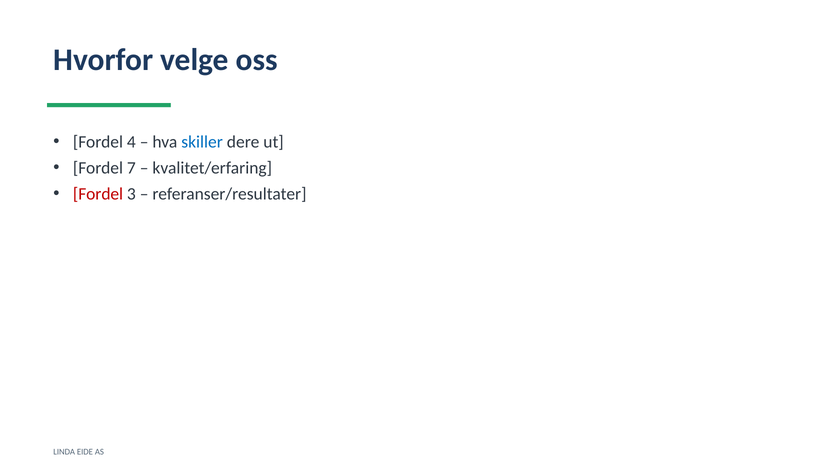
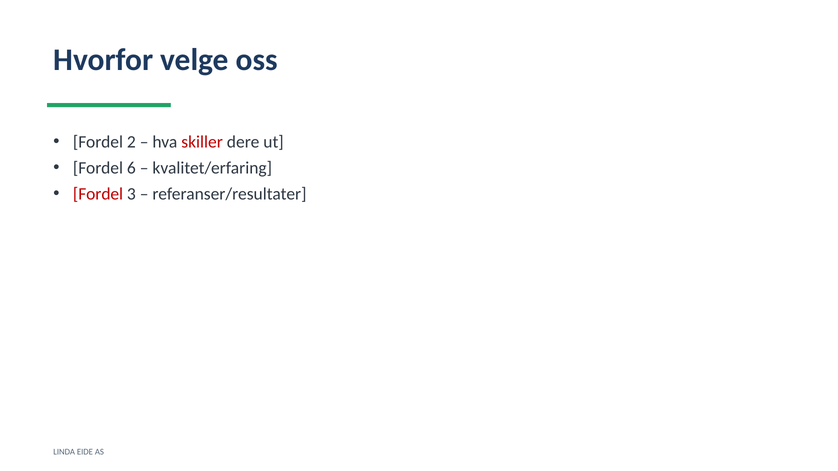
4: 4 -> 2
skiller colour: blue -> red
7: 7 -> 6
